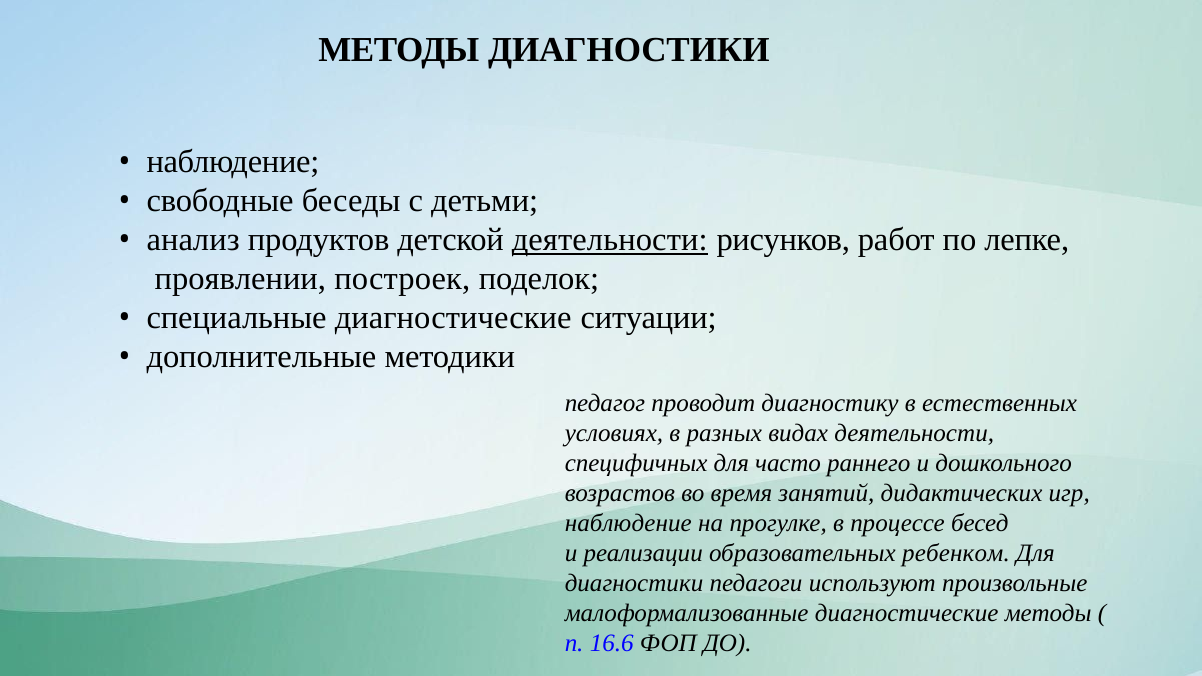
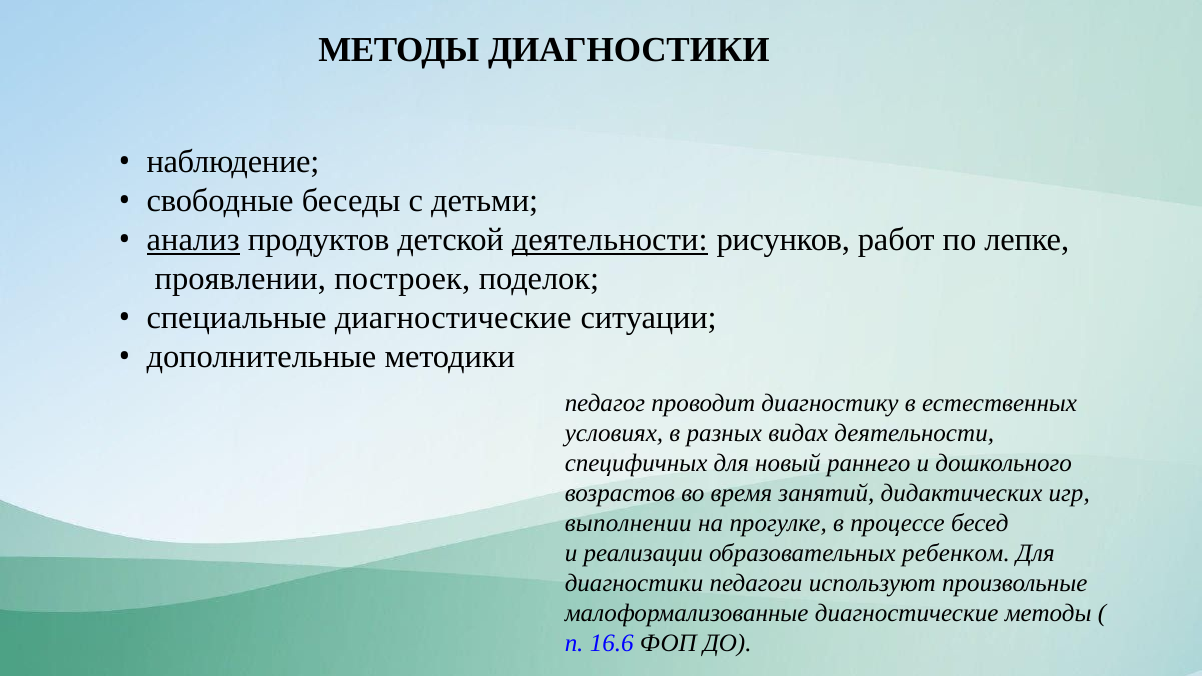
анализ underline: none -> present
часто: часто -> новый
наблюдение at (628, 523): наблюдение -> выполнении
